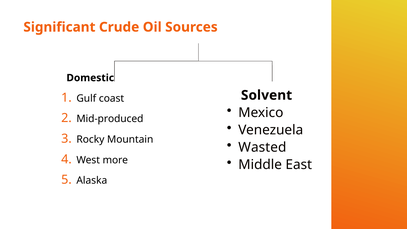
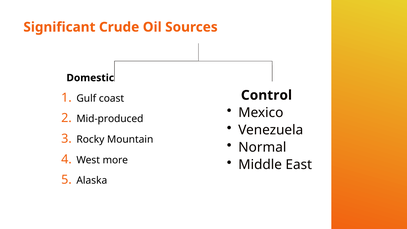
Solvent: Solvent -> Control
Wasted: Wasted -> Normal
